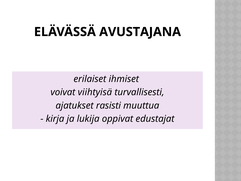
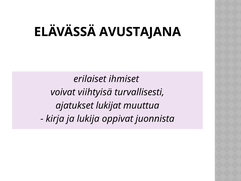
rasisti: rasisti -> lukijat
edustajat: edustajat -> juonnista
